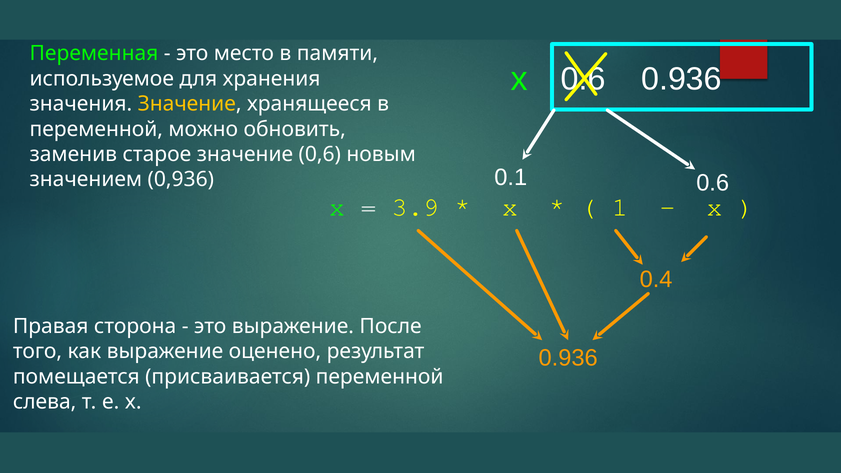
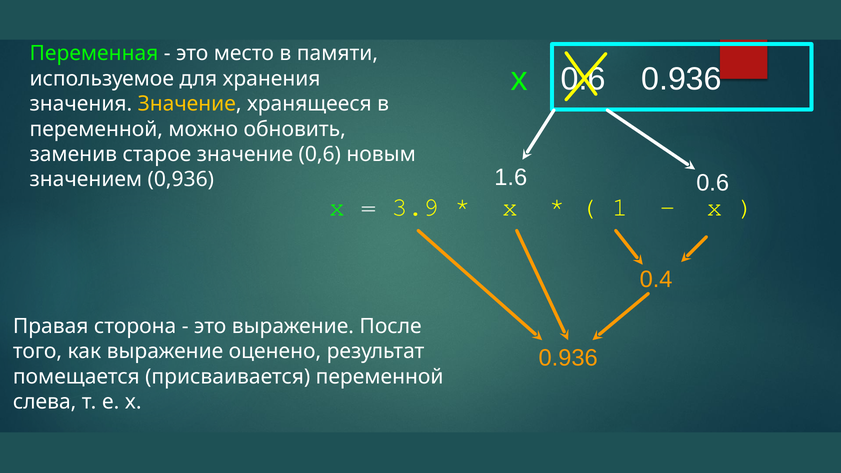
0.1: 0.1 -> 1.6
